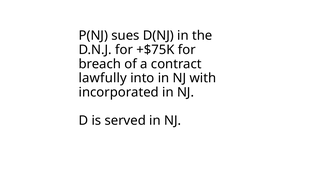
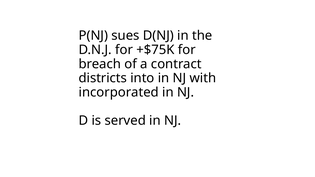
lawfully: lawfully -> districts
